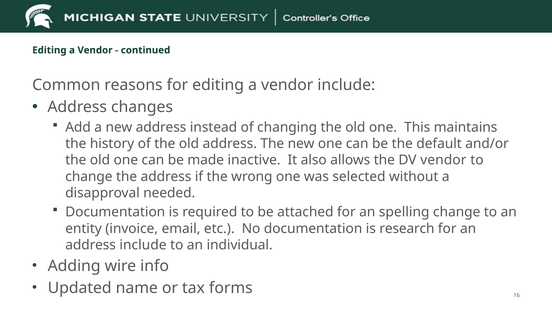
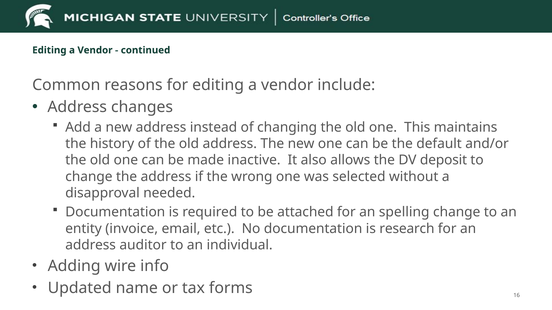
DV vendor: vendor -> deposit
address include: include -> auditor
